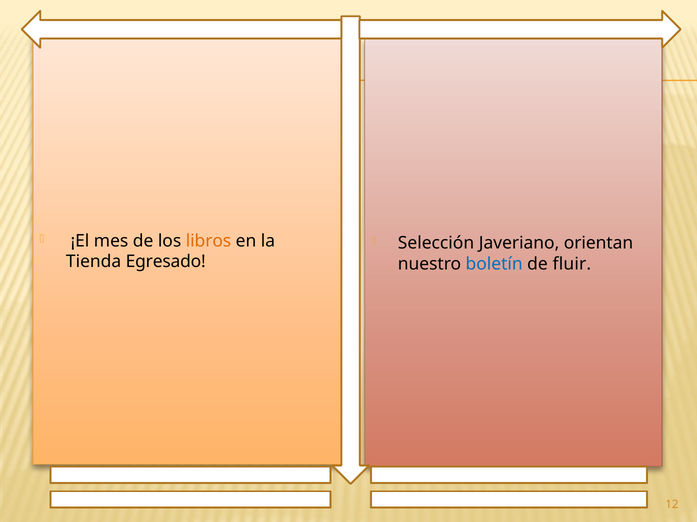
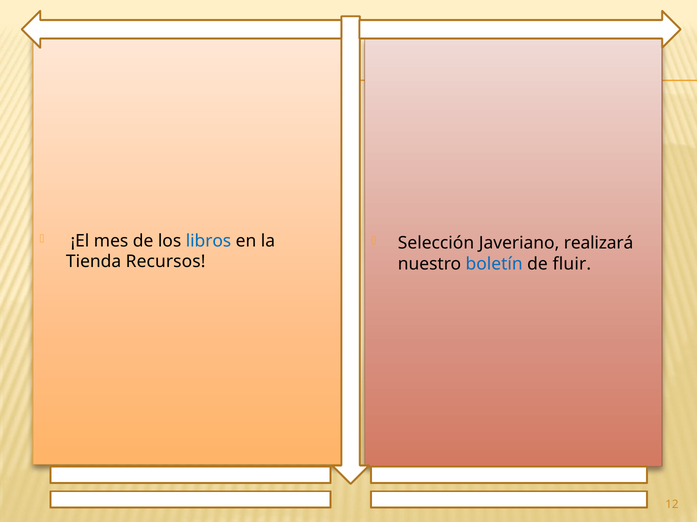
libros colour: orange -> blue
orientan: orientan -> realizará
Egresado: Egresado -> Recursos
